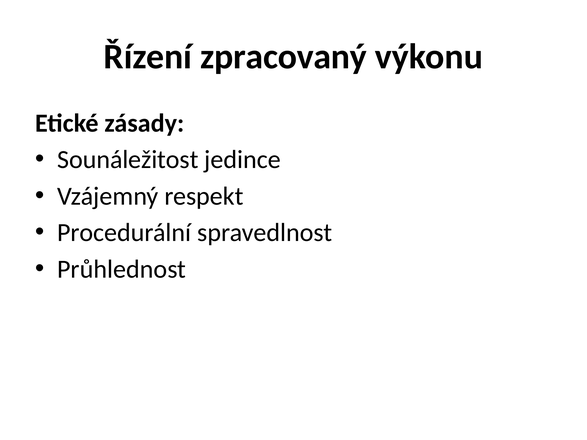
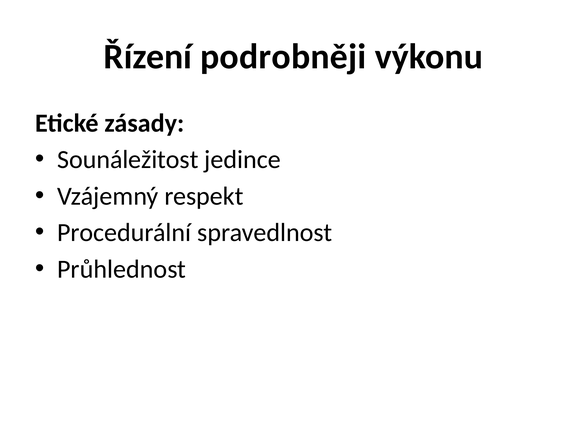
zpracovaný: zpracovaný -> podrobněji
